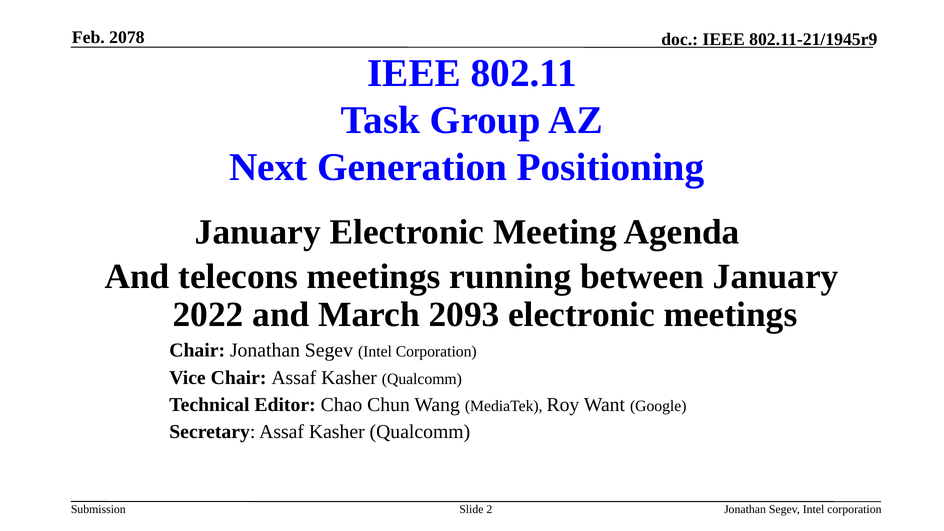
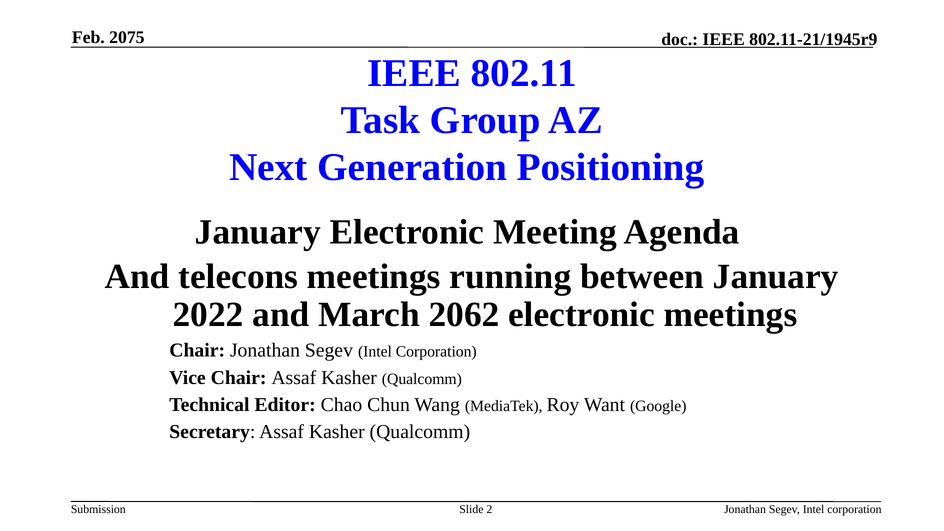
2078: 2078 -> 2075
2093: 2093 -> 2062
